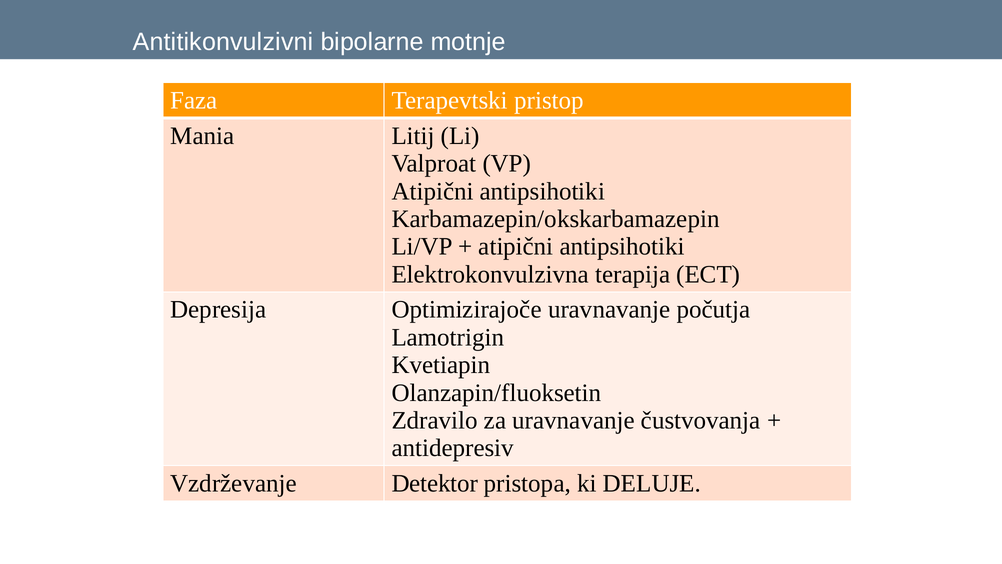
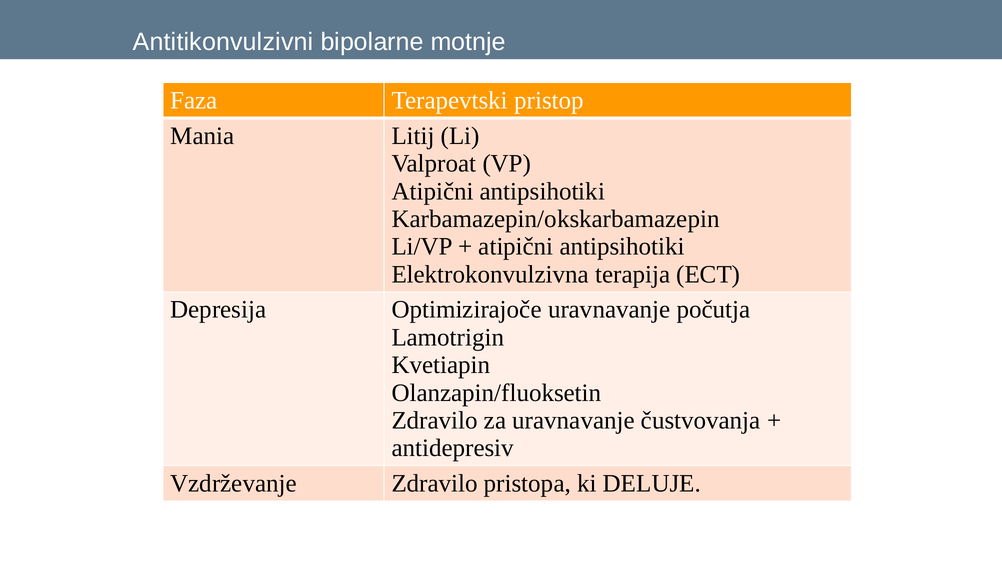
Vzdrževanje Detektor: Detektor -> Zdravilo
